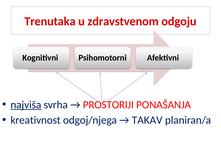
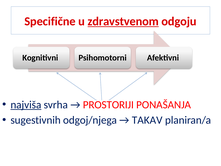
Trenutaka: Trenutaka -> Specifične
zdravstvenom underline: none -> present
kreativnost: kreativnost -> sugestivnih
